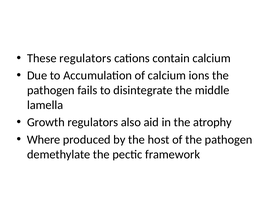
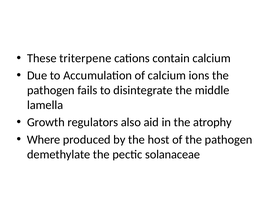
These regulators: regulators -> triterpene
framework: framework -> solanaceae
